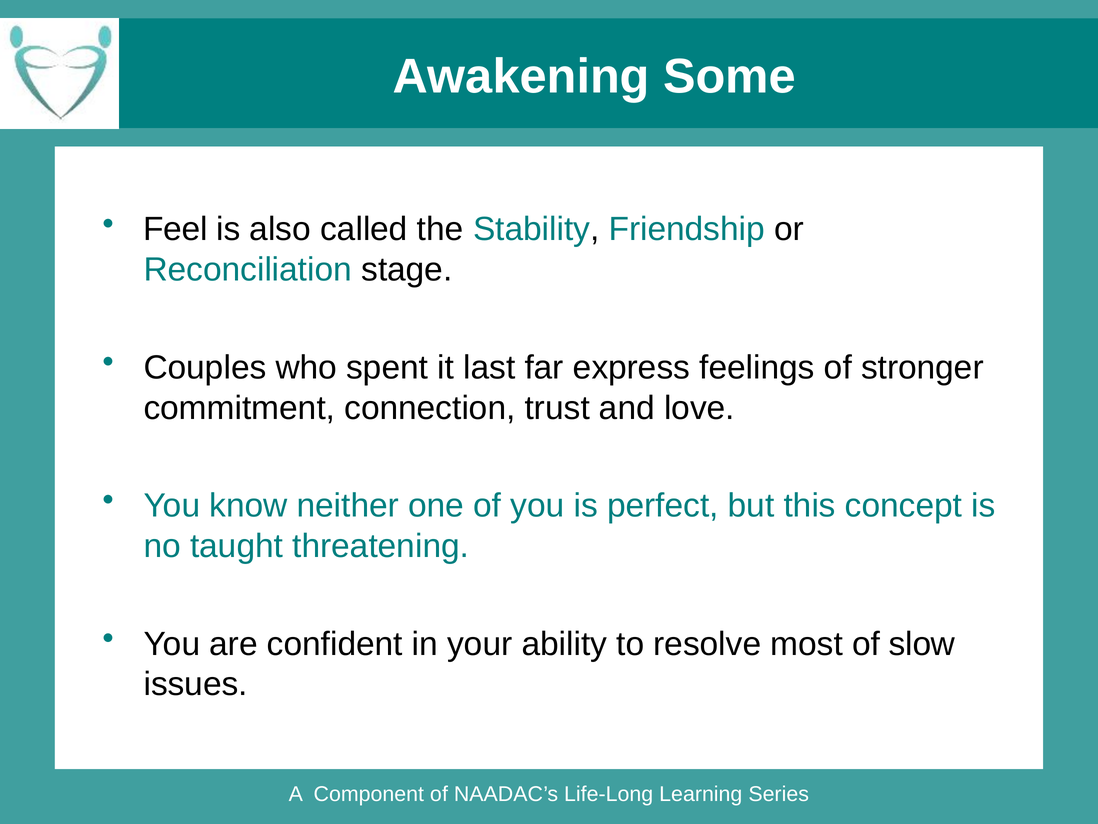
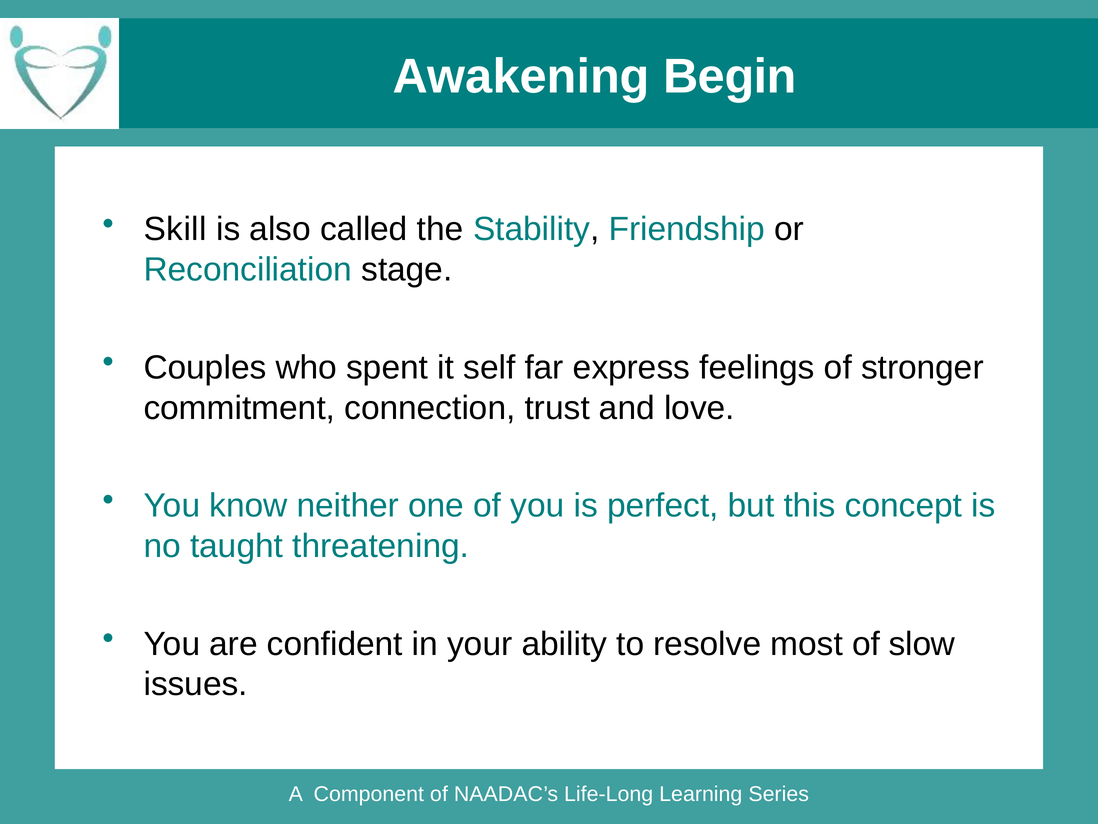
Some: Some -> Begin
Feel: Feel -> Skill
last: last -> self
